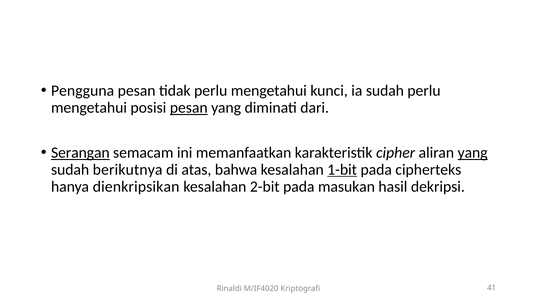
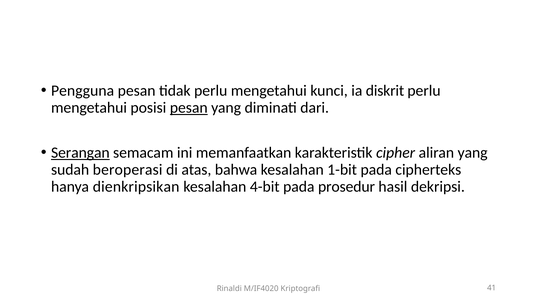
ia sudah: sudah -> diskrit
yang at (473, 153) underline: present -> none
berikutnya: berikutnya -> beroperasi
1-bit underline: present -> none
2-bit: 2-bit -> 4-bit
masukan: masukan -> prosedur
